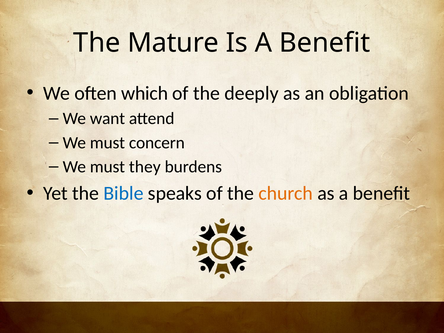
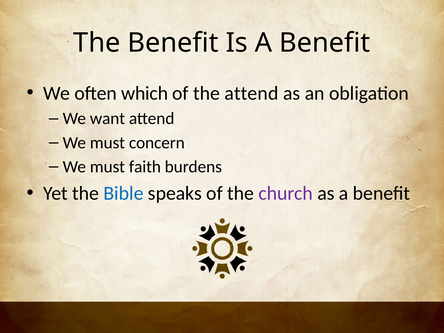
The Mature: Mature -> Benefit
the deeply: deeply -> attend
they: they -> faith
church colour: orange -> purple
